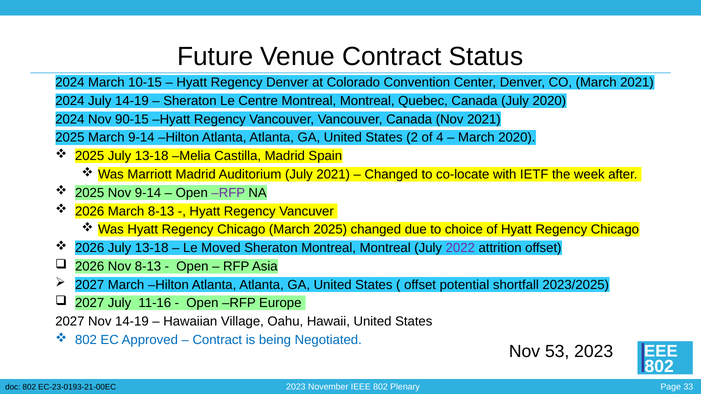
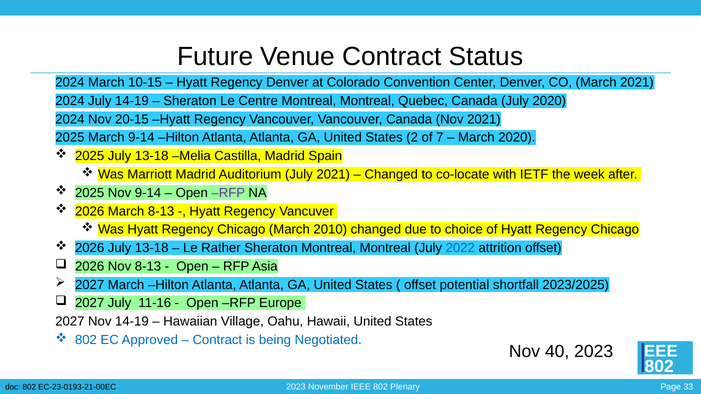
90-15: 90-15 -> 20-15
4: 4 -> 7
March 2025: 2025 -> 2010
Moved: Moved -> Rather
2022 colour: purple -> blue
53: 53 -> 40
